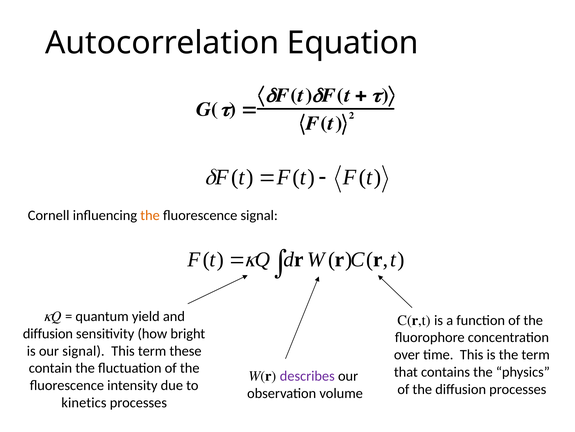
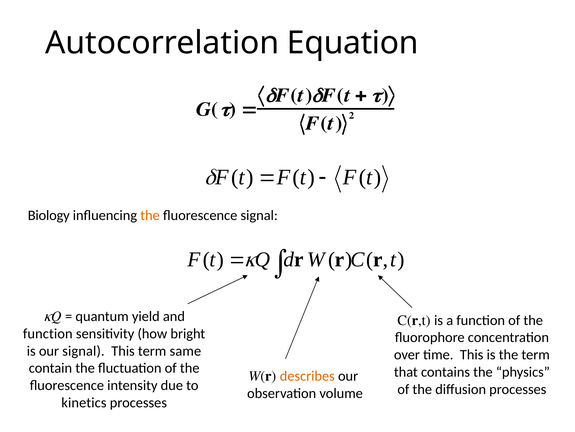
Cornell: Cornell -> Biology
diffusion at (48, 333): diffusion -> function
these: these -> same
describes colour: purple -> orange
